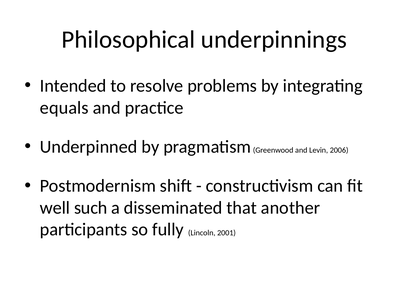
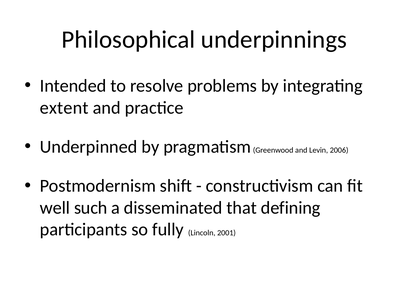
equals: equals -> extent
another: another -> defining
